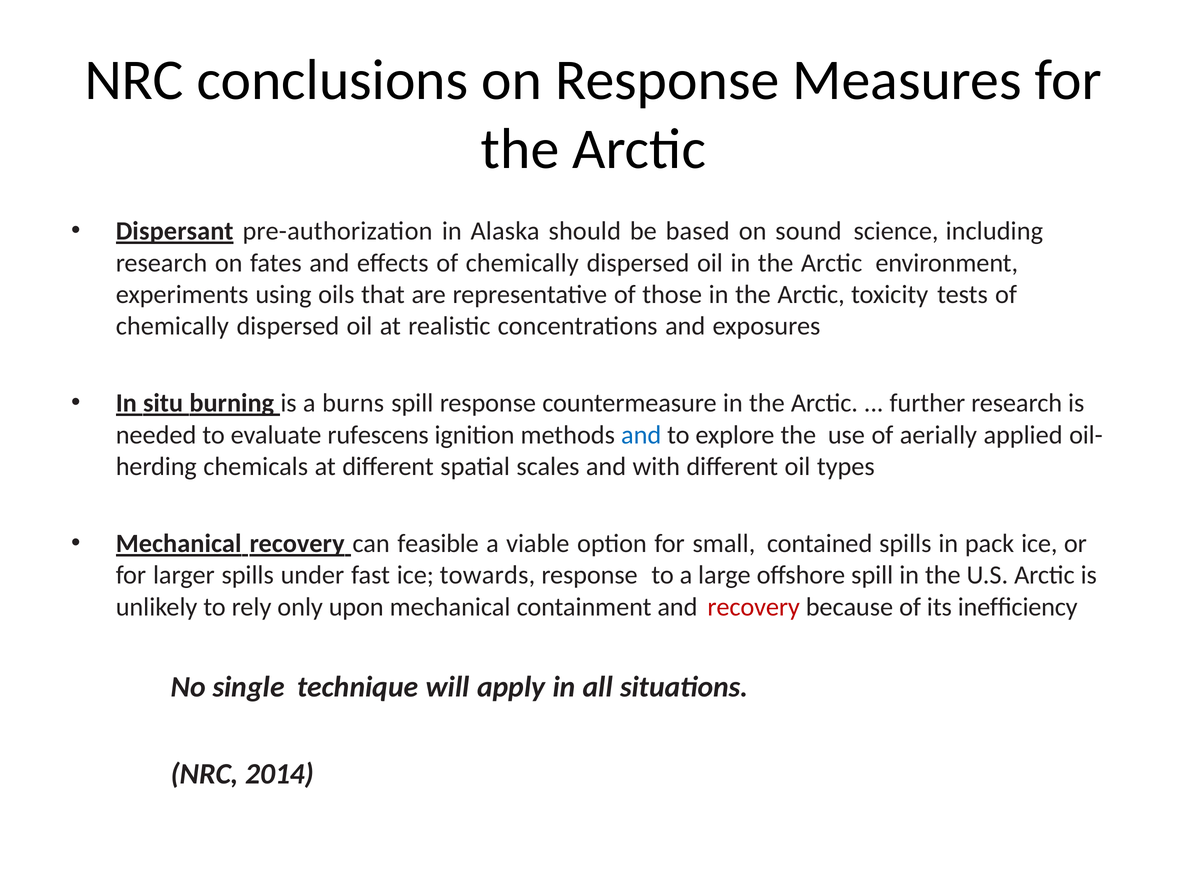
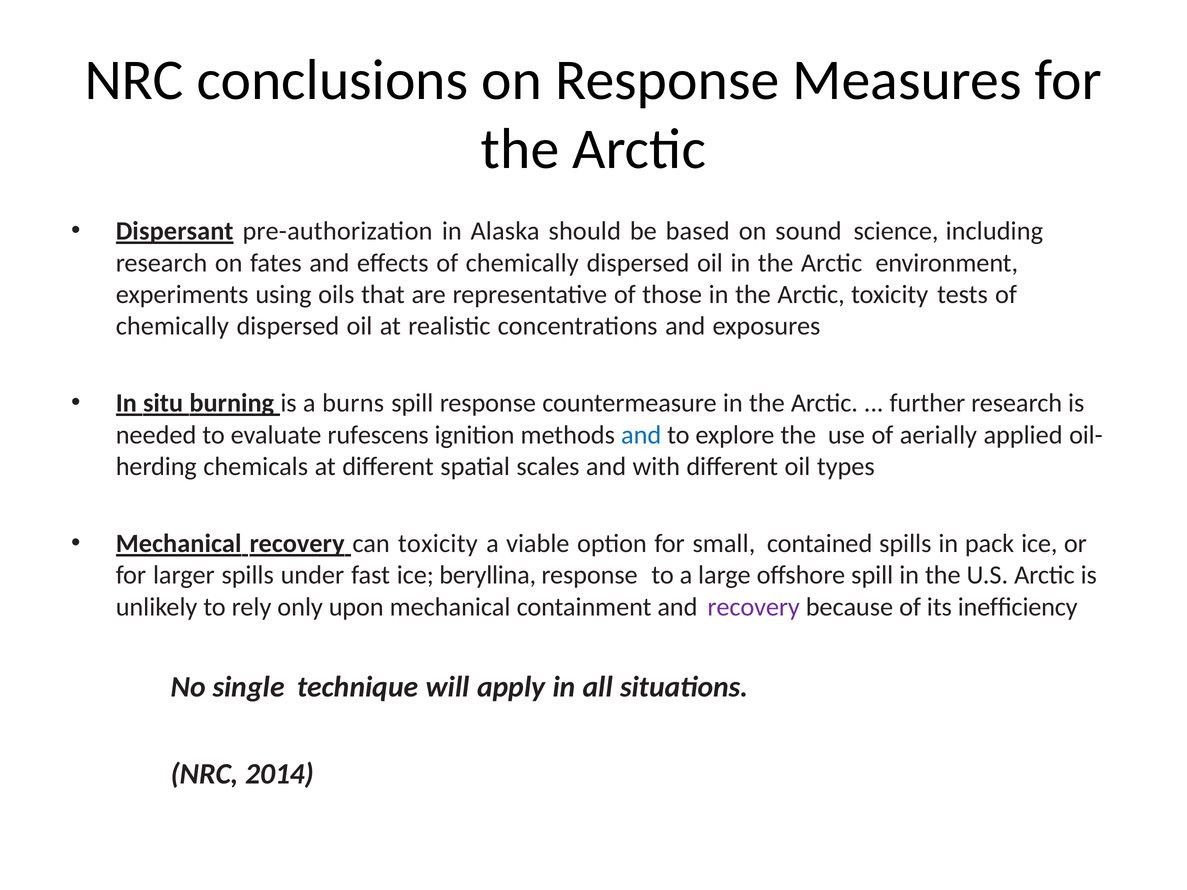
can feasible: feasible -> toxicity
towards: towards -> beryllina
recovery at (754, 607) colour: red -> purple
